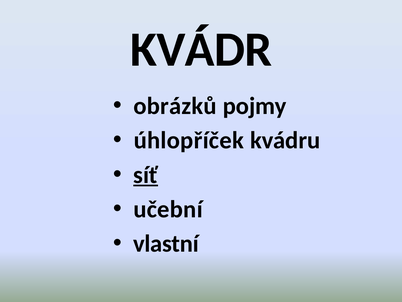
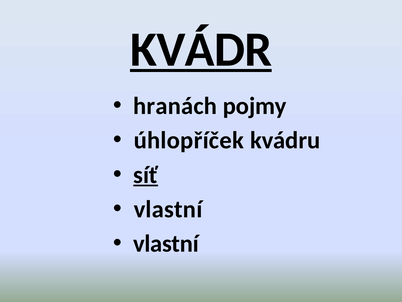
KVÁDR underline: none -> present
obrázků: obrázků -> hranách
učební at (168, 209): učební -> vlastní
